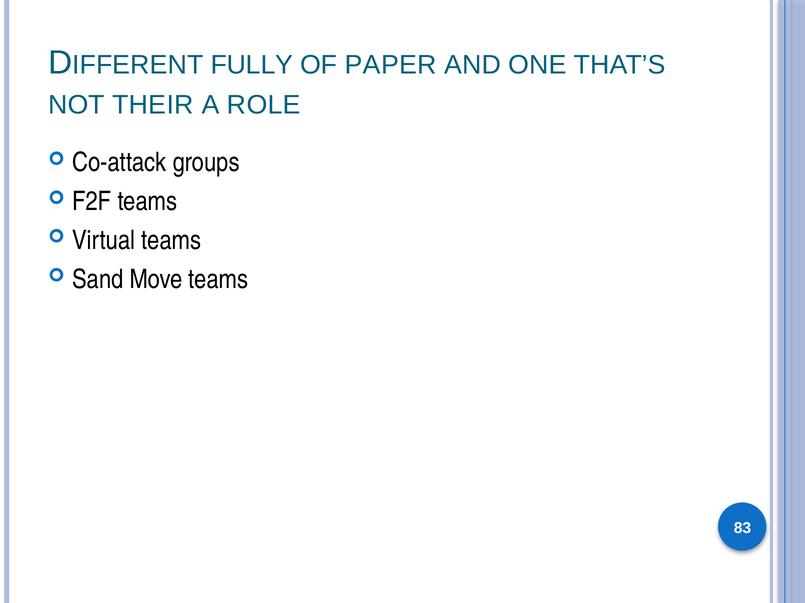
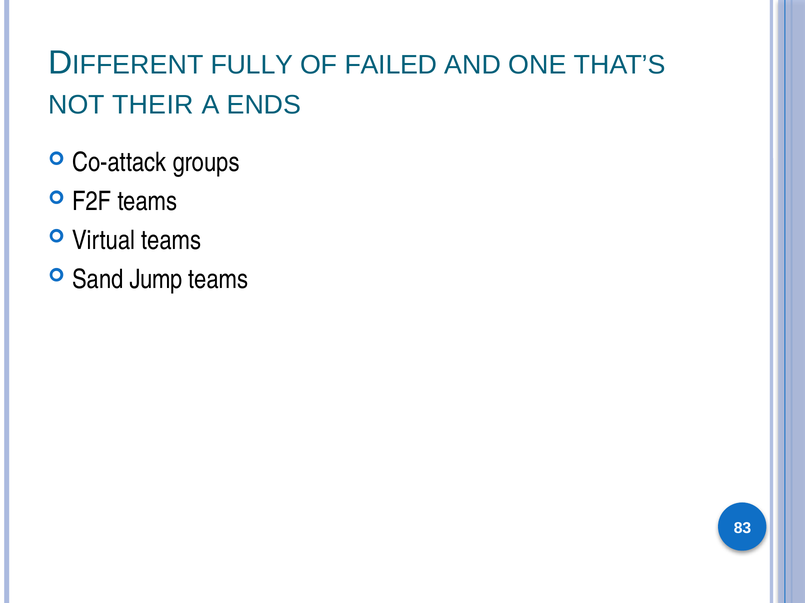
PAPER: PAPER -> FAILED
ROLE: ROLE -> ENDS
Move: Move -> Jump
